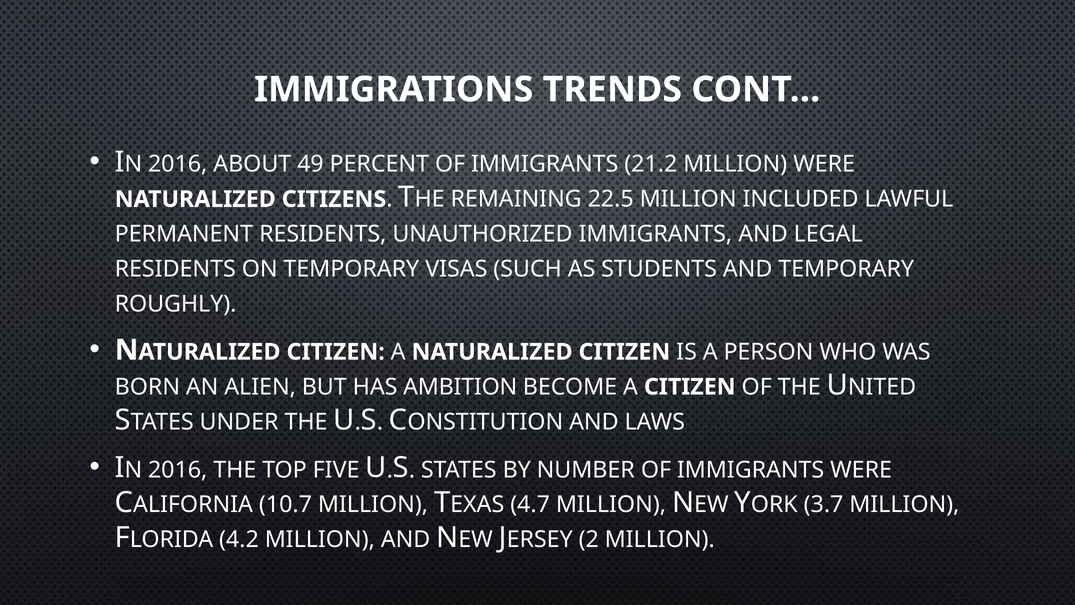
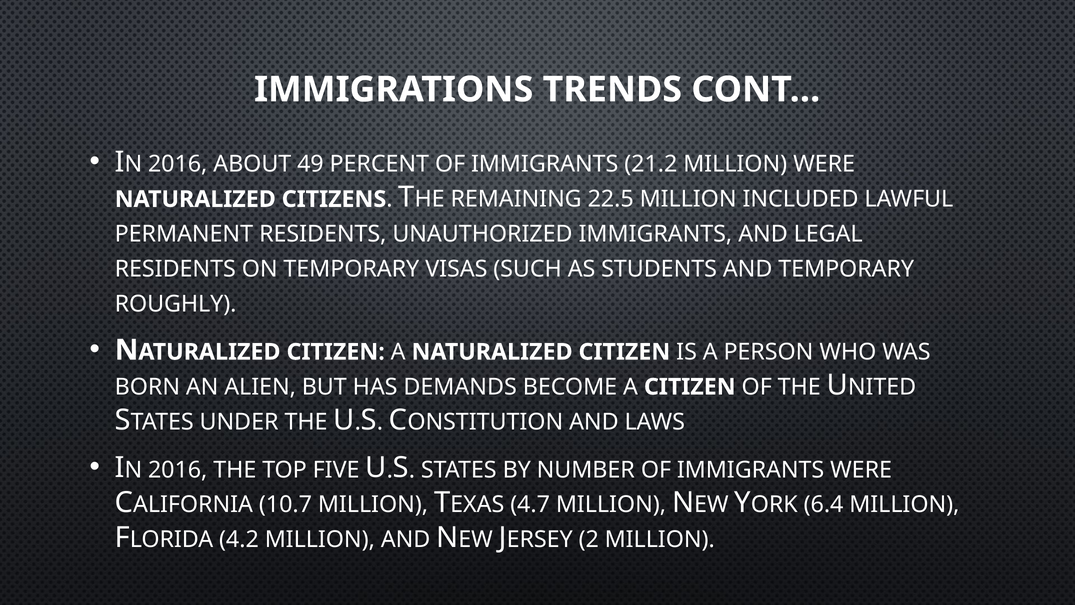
AMBITION: AMBITION -> DEMANDS
3.7: 3.7 -> 6.4
